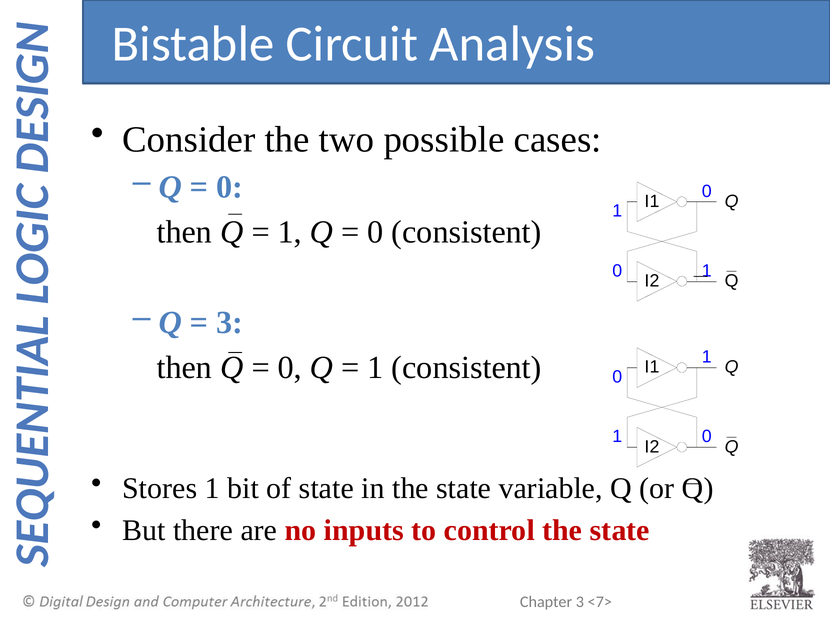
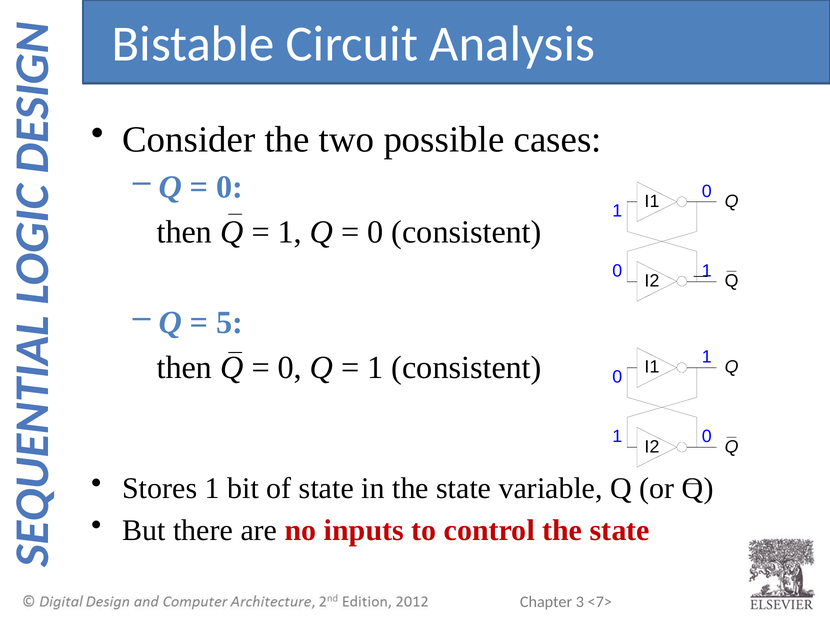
3 at (230, 323): 3 -> 5
